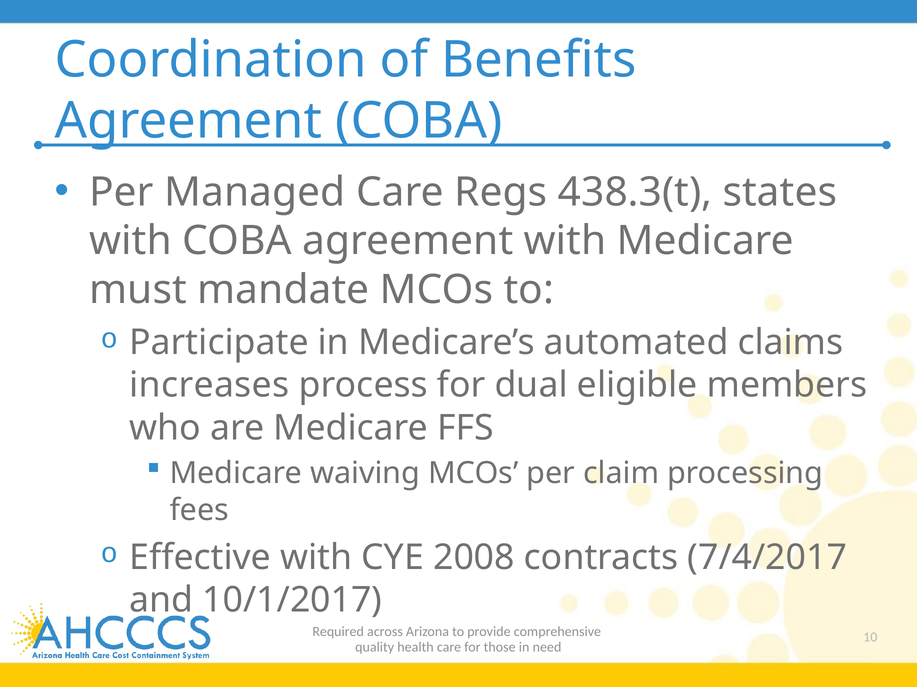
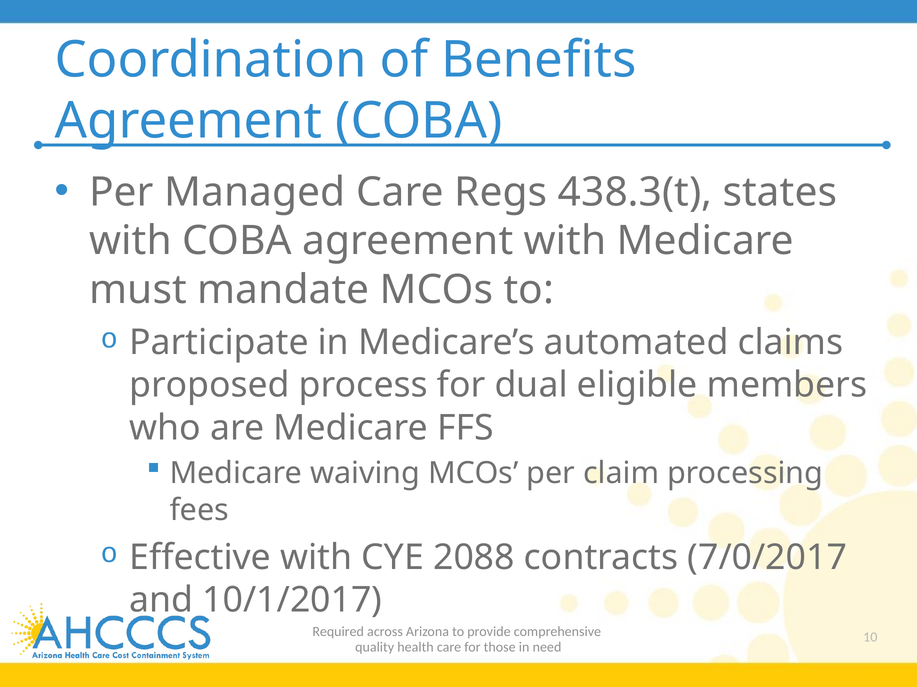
increases: increases -> proposed
2008: 2008 -> 2088
7/4/2017: 7/4/2017 -> 7/0/2017
